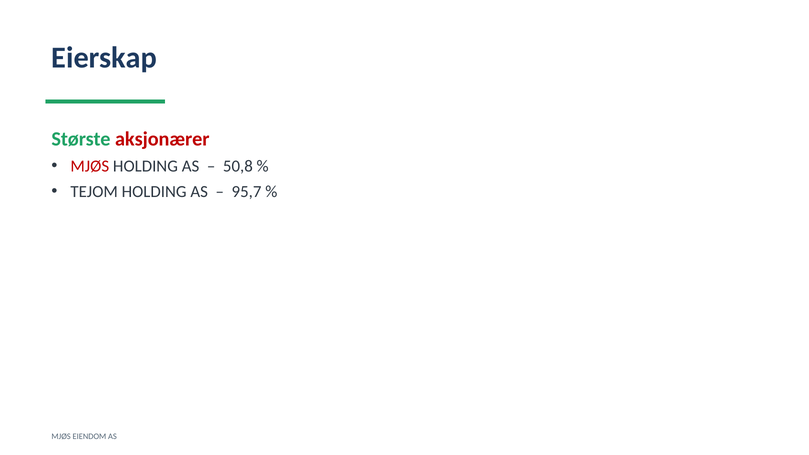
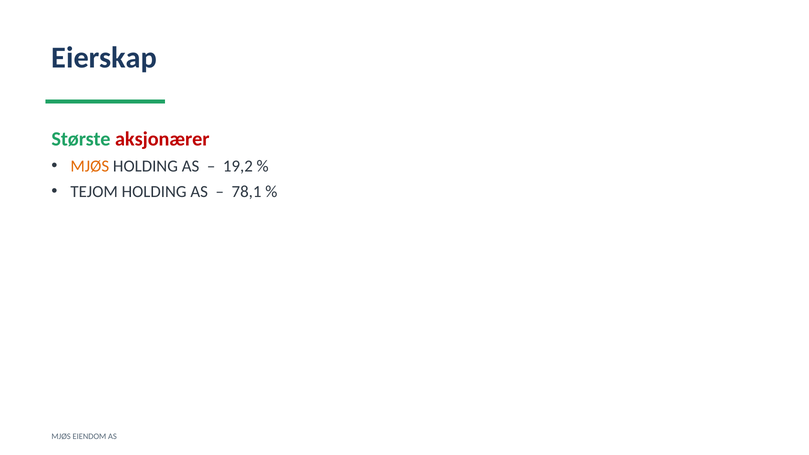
MJØS at (90, 166) colour: red -> orange
50,8: 50,8 -> 19,2
95,7: 95,7 -> 78,1
